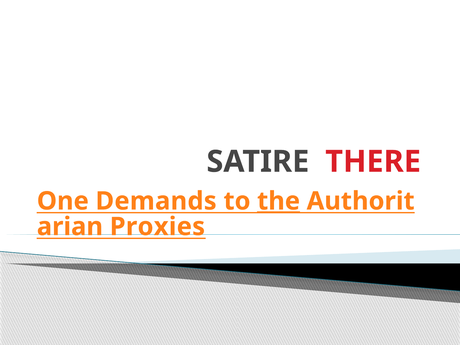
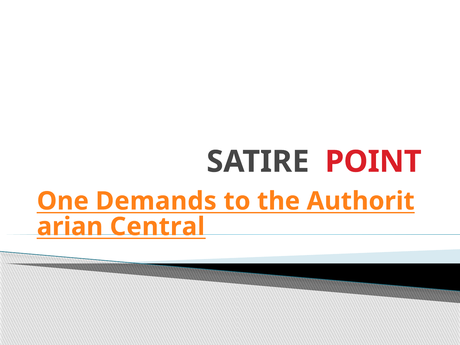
THERE: THERE -> POINT
the underline: present -> none
Proxies: Proxies -> Central
